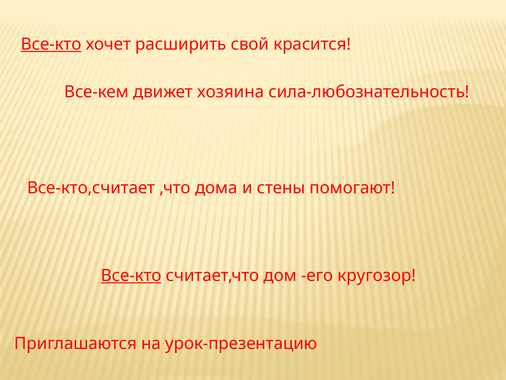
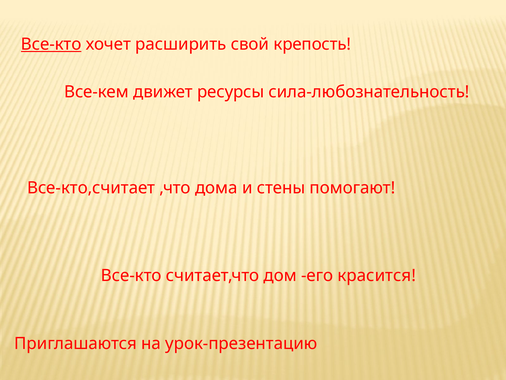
красится: красится -> крепость
хозяина: хозяина -> ресурсы
Все-кто at (131, 275) underline: present -> none
кругозор: кругозор -> красится
